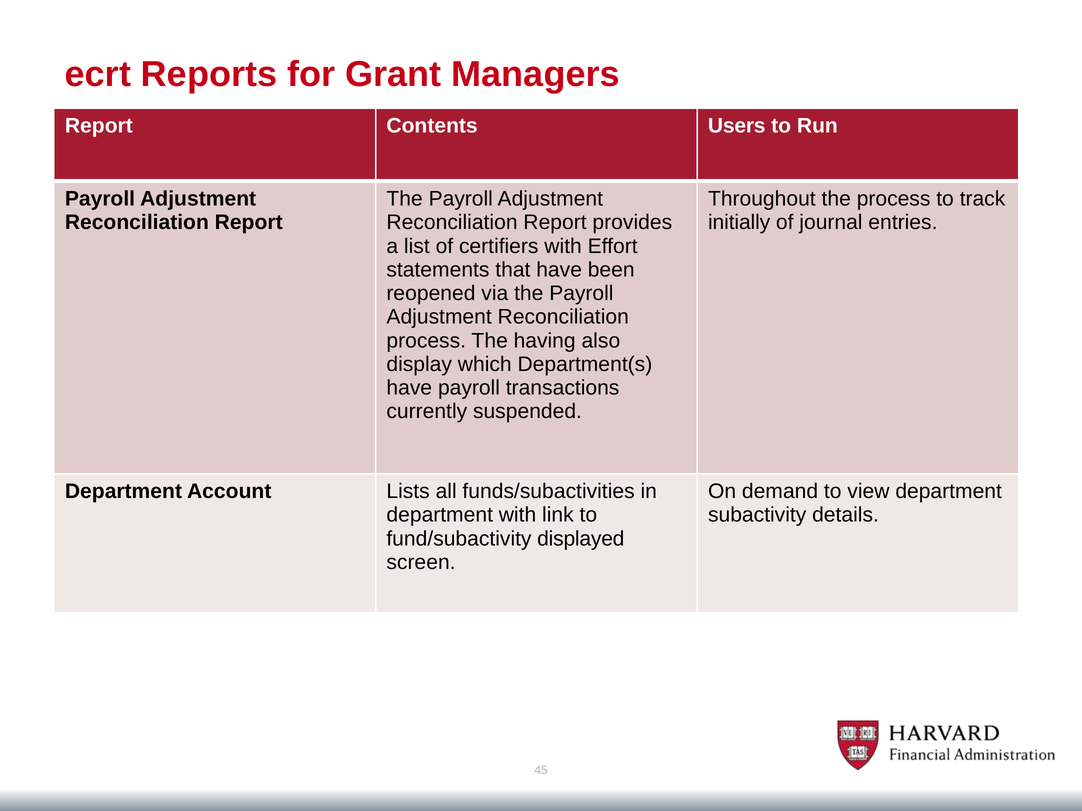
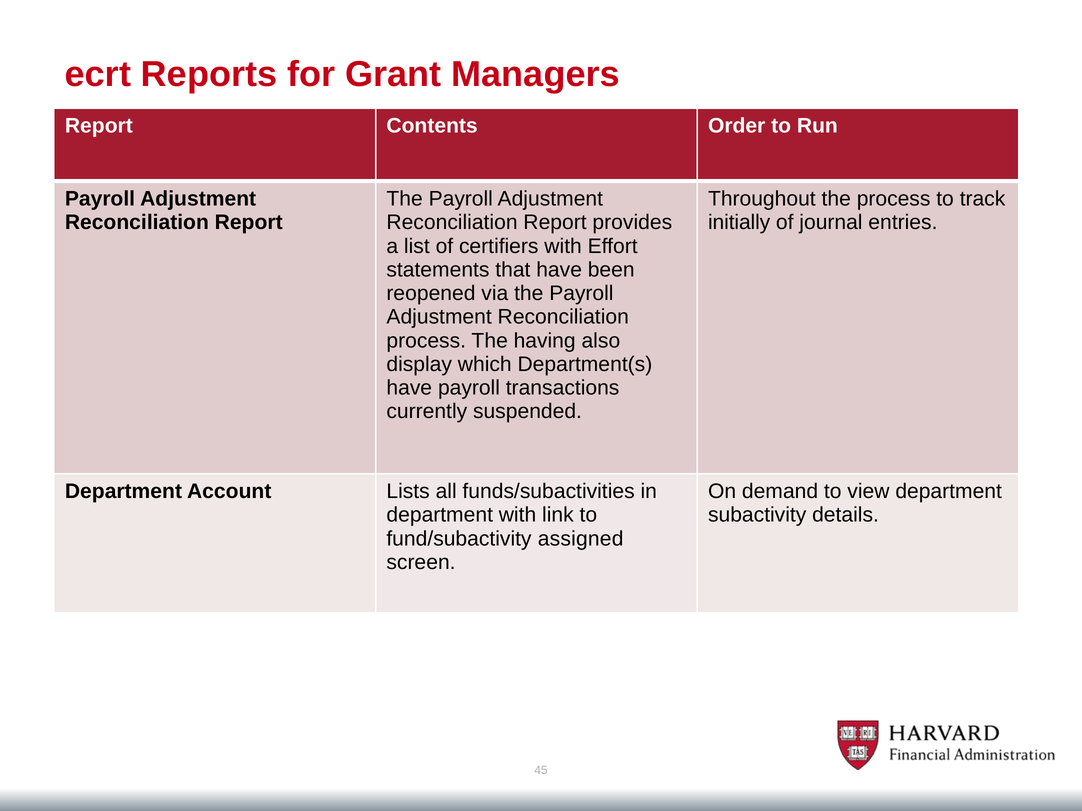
Users: Users -> Order
displayed: displayed -> assigned
